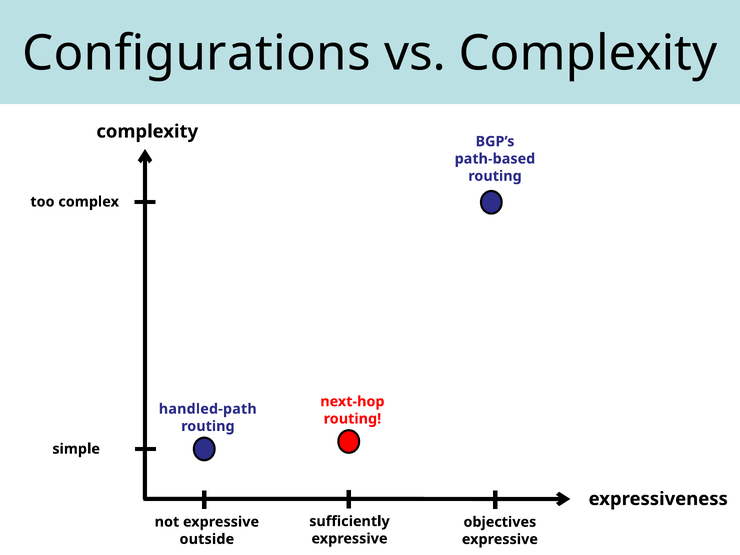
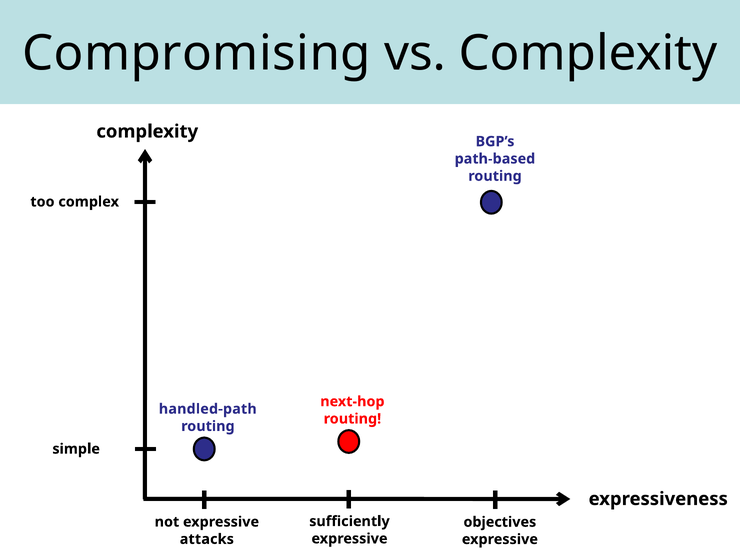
Configurations: Configurations -> Compromising
outside: outside -> attacks
